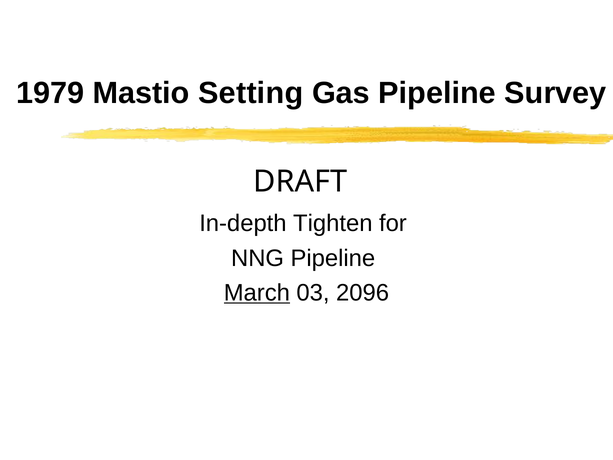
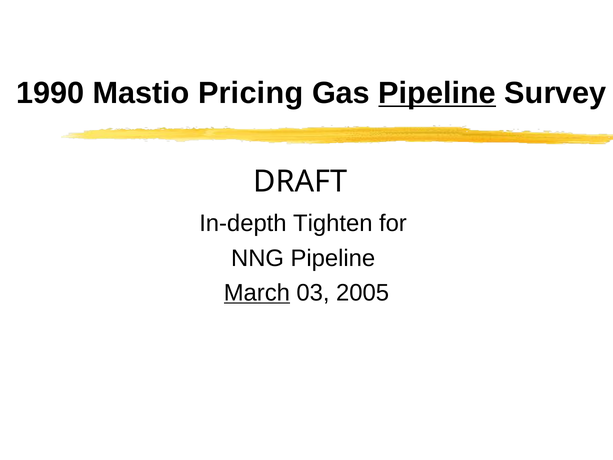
1979: 1979 -> 1990
Setting: Setting -> Pricing
Pipeline at (437, 93) underline: none -> present
2096: 2096 -> 2005
